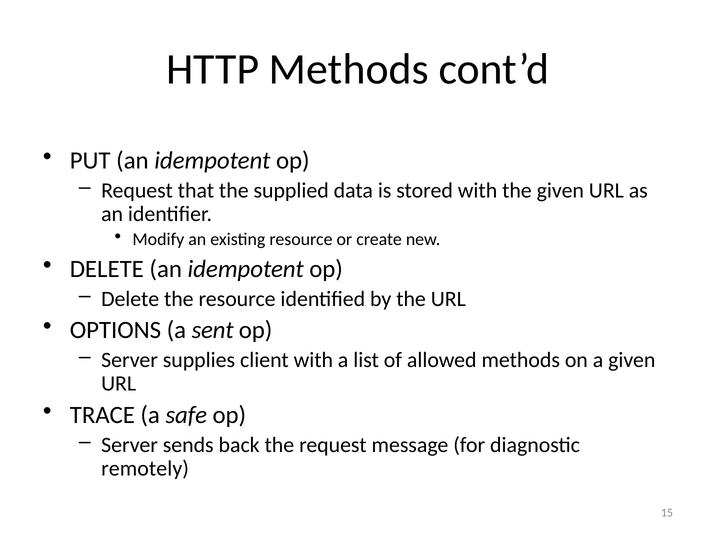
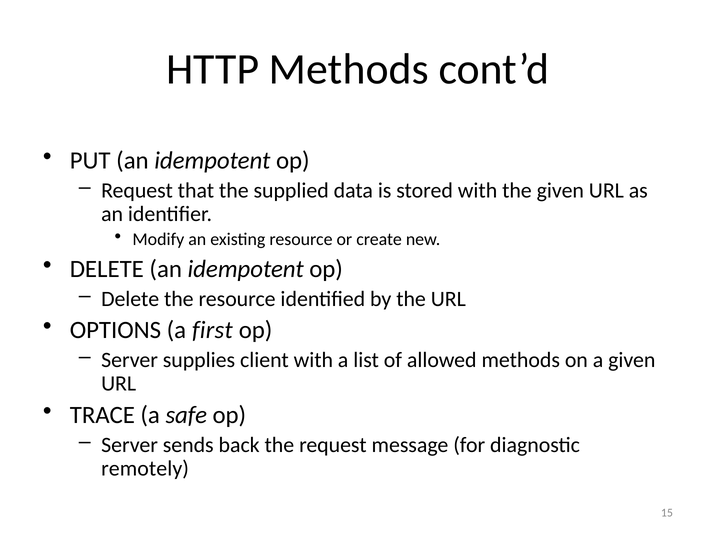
sent: sent -> first
